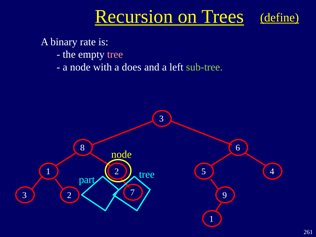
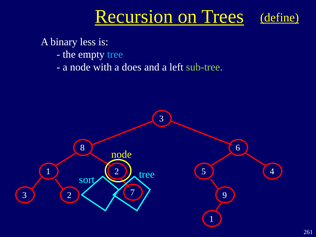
rate: rate -> less
tree at (115, 54) colour: pink -> light blue
part: part -> sort
